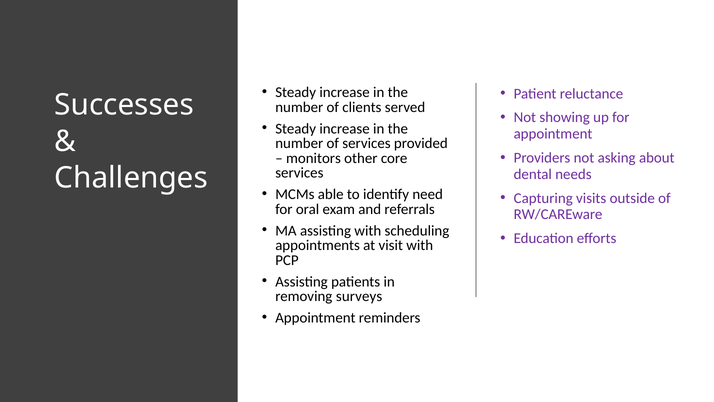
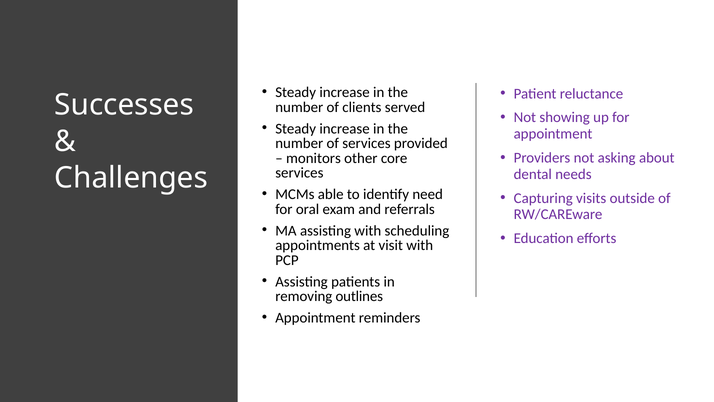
surveys: surveys -> outlines
